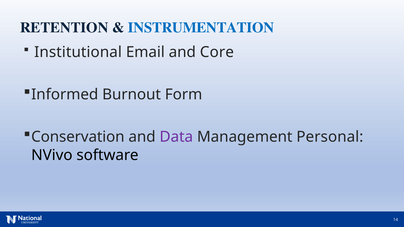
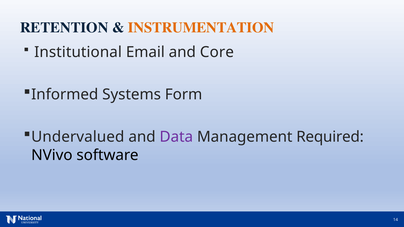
INSTRUMENTATION colour: blue -> orange
Burnout: Burnout -> Systems
Conservation: Conservation -> Undervalued
Personal: Personal -> Required
